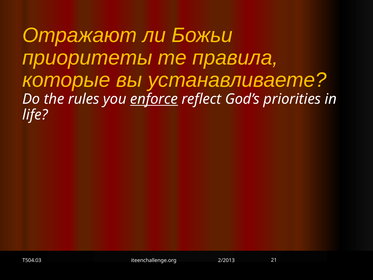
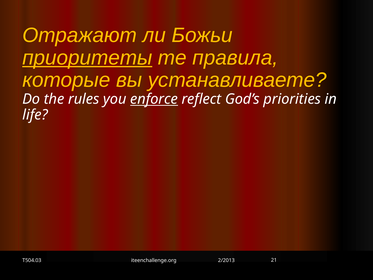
приоритеты underline: none -> present
